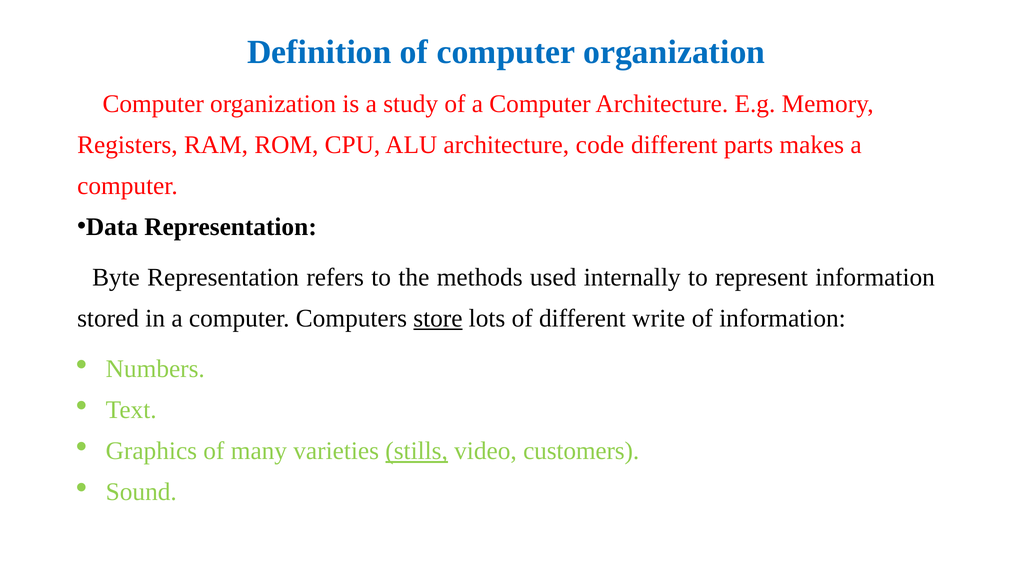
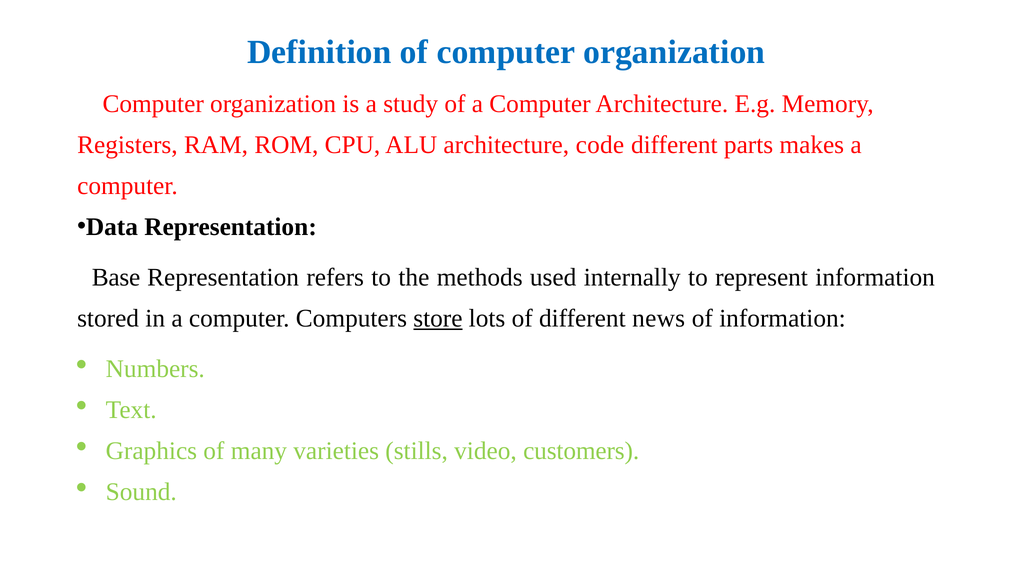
Byte: Byte -> Base
write: write -> news
stills underline: present -> none
